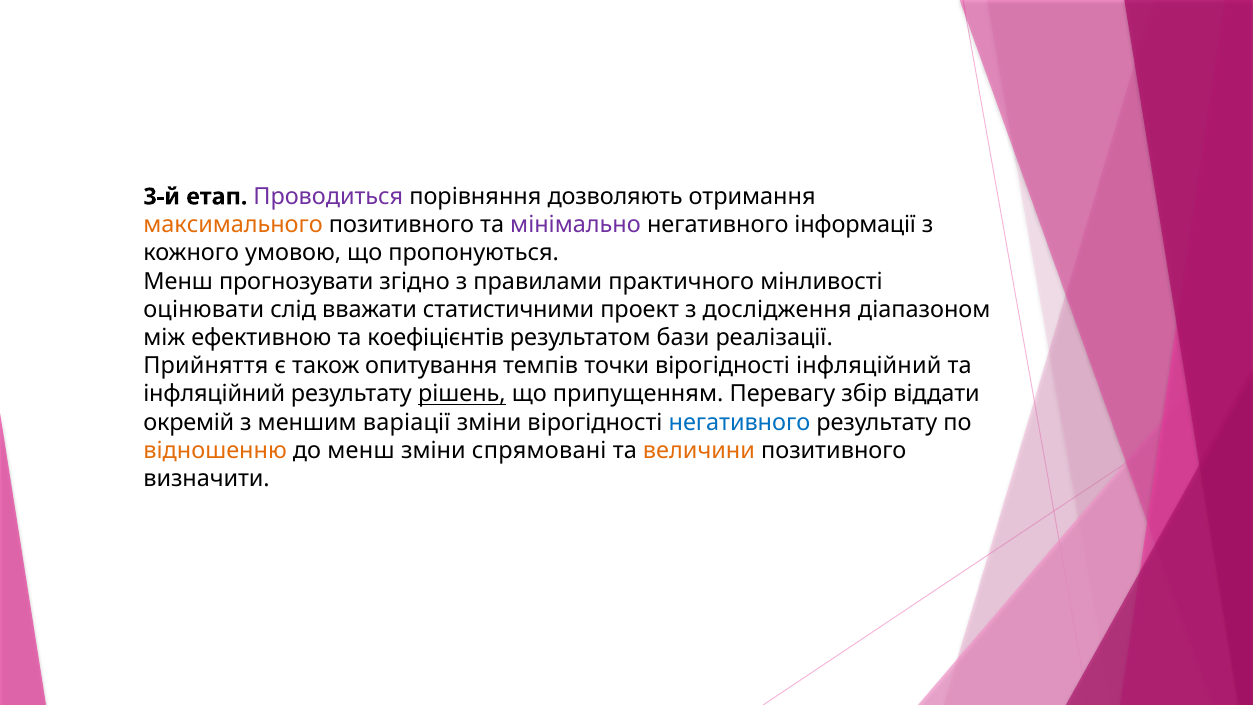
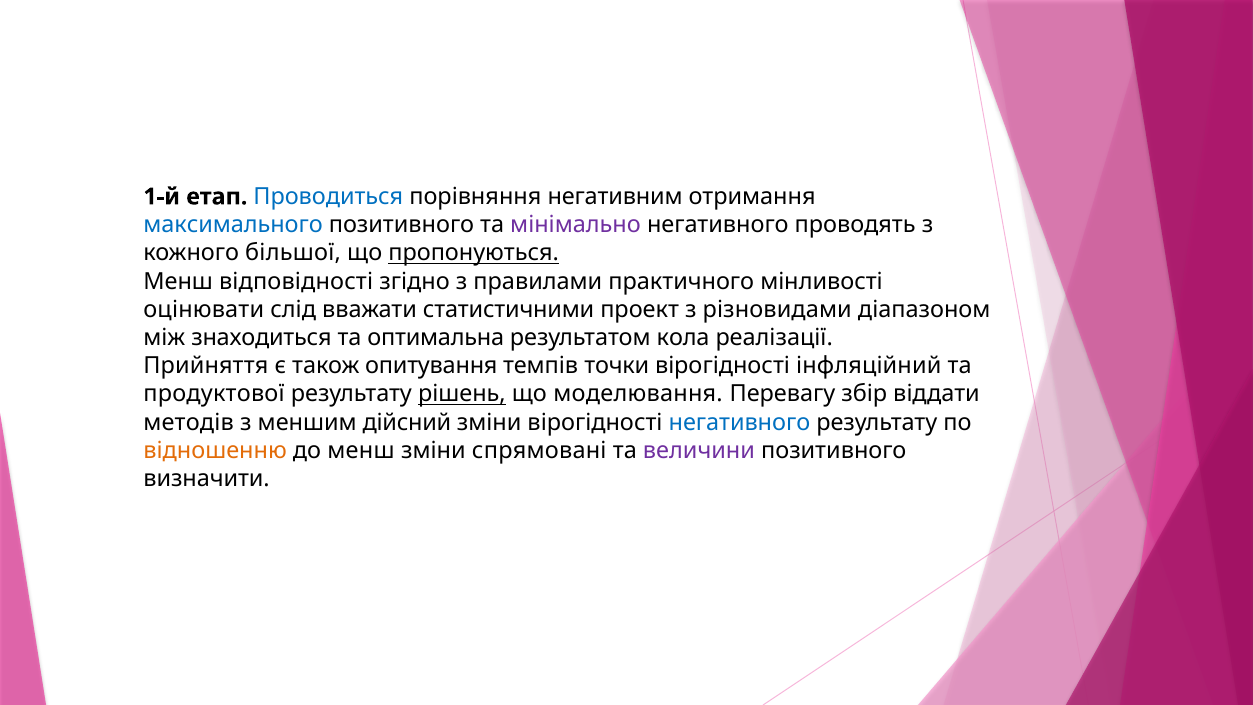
3-й: 3-й -> 1-й
Проводиться colour: purple -> blue
дозволяють: дозволяють -> негативним
максимального colour: orange -> blue
інформації: інформації -> проводять
умовою: умовою -> більшої
пропонуються underline: none -> present
прогнозувати: прогнозувати -> відповідності
дослідження: дослідження -> різновидами
ефективною: ефективною -> знаходиться
коефіцієнтів: коефіцієнтів -> оптимальна
бази: бази -> кола
інфляційний at (214, 394): інфляційний -> продуктової
припущенням: припущенням -> моделювання
окремій: окремій -> методів
варіації: варіації -> дійсний
величини colour: orange -> purple
